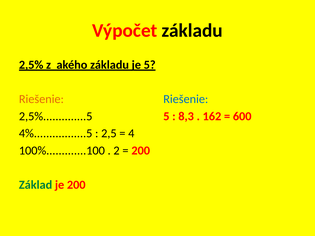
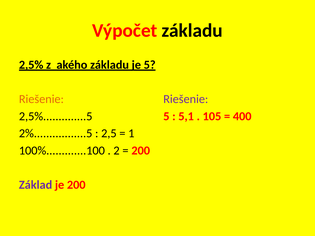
Riešenie at (186, 99) colour: blue -> purple
8,3: 8,3 -> 5,1
162: 162 -> 105
600: 600 -> 400
4%.................5: 4%.................5 -> 2%.................5
4: 4 -> 1
Základ colour: green -> purple
